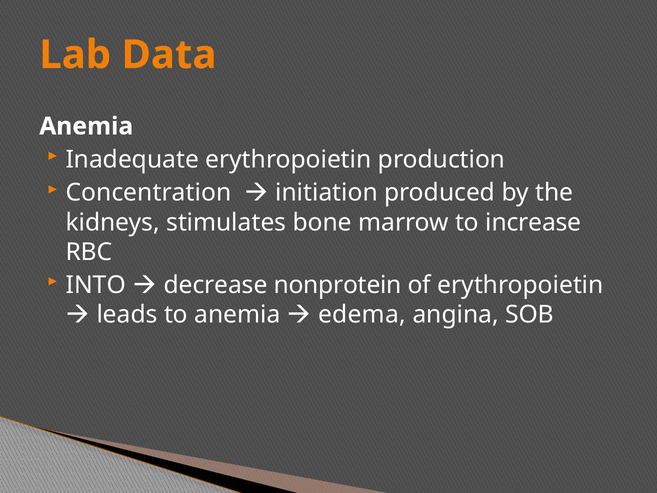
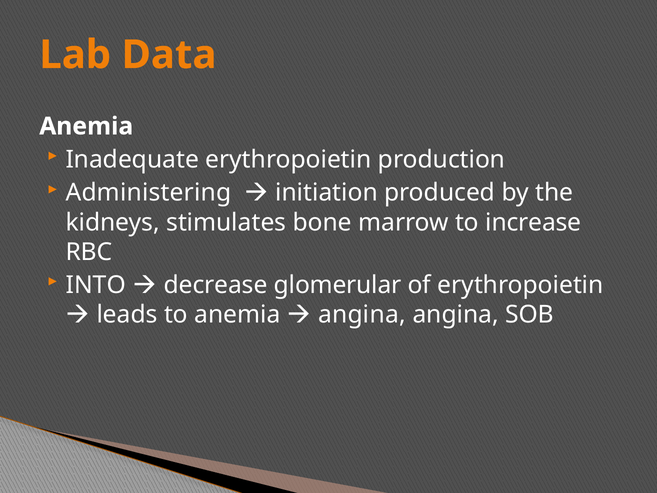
Concentration: Concentration -> Administering
nonprotein: nonprotein -> glomerular
edema at (362, 315): edema -> angina
